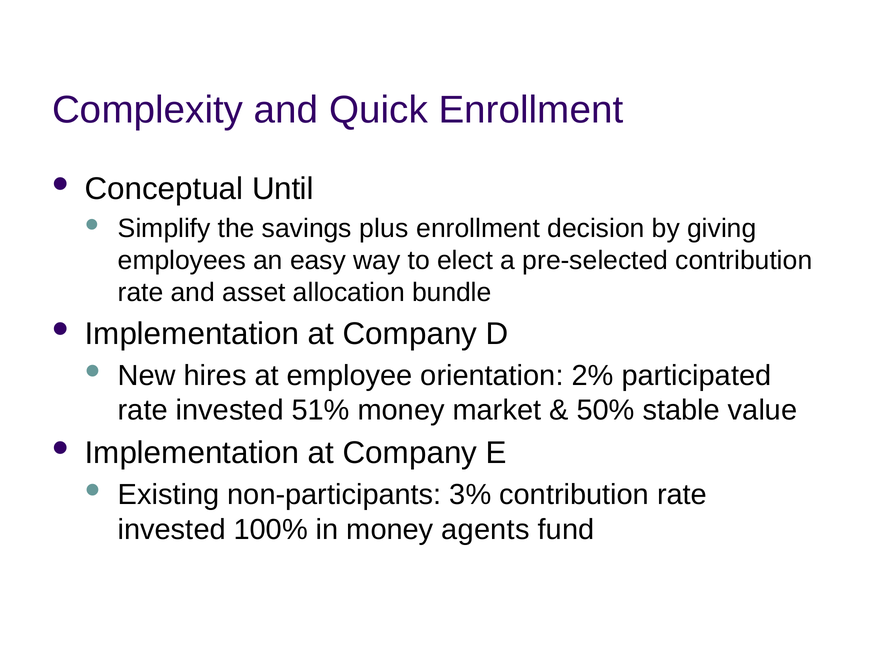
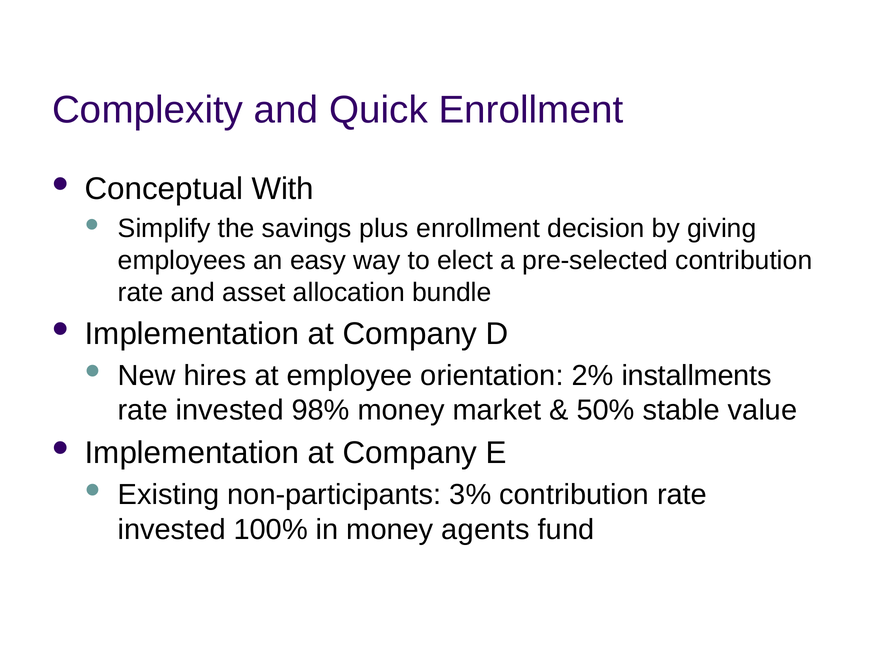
Until: Until -> With
participated: participated -> installments
51%: 51% -> 98%
